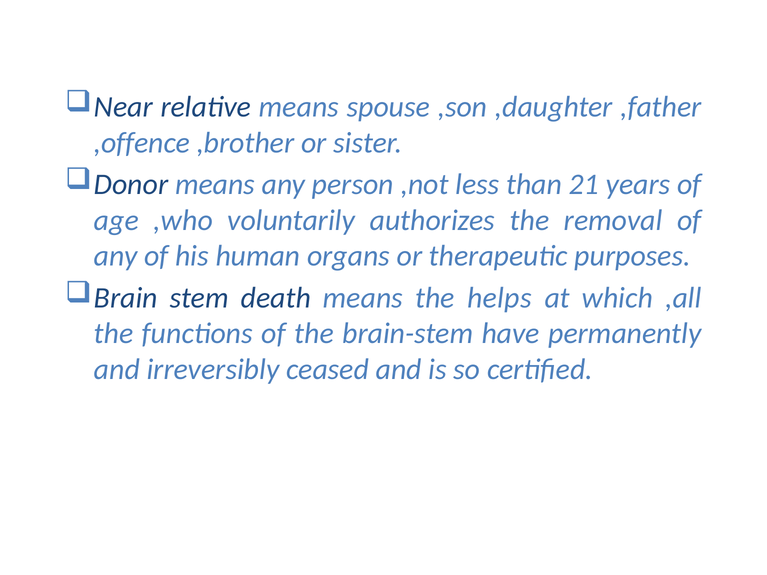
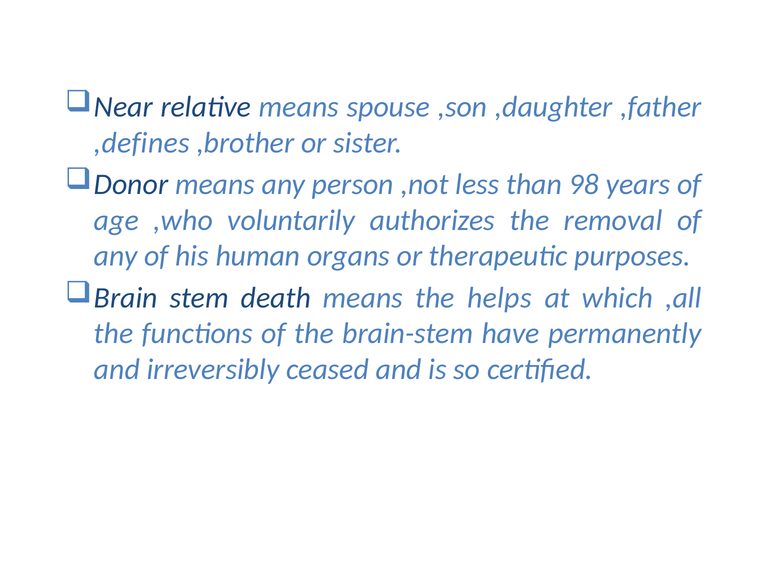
,offence: ,offence -> ,defines
21: 21 -> 98
